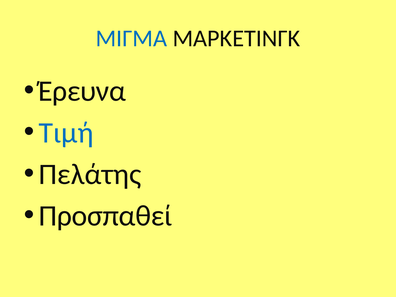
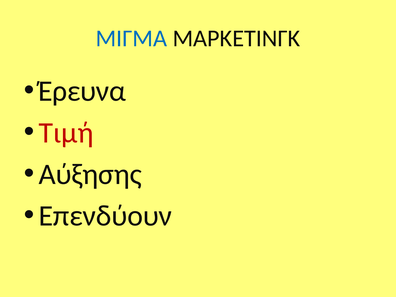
Τιμή colour: blue -> red
Πελάτης: Πελάτης -> Αύξησης
Προσπαθεί: Προσπαθεί -> Επενδύουν
